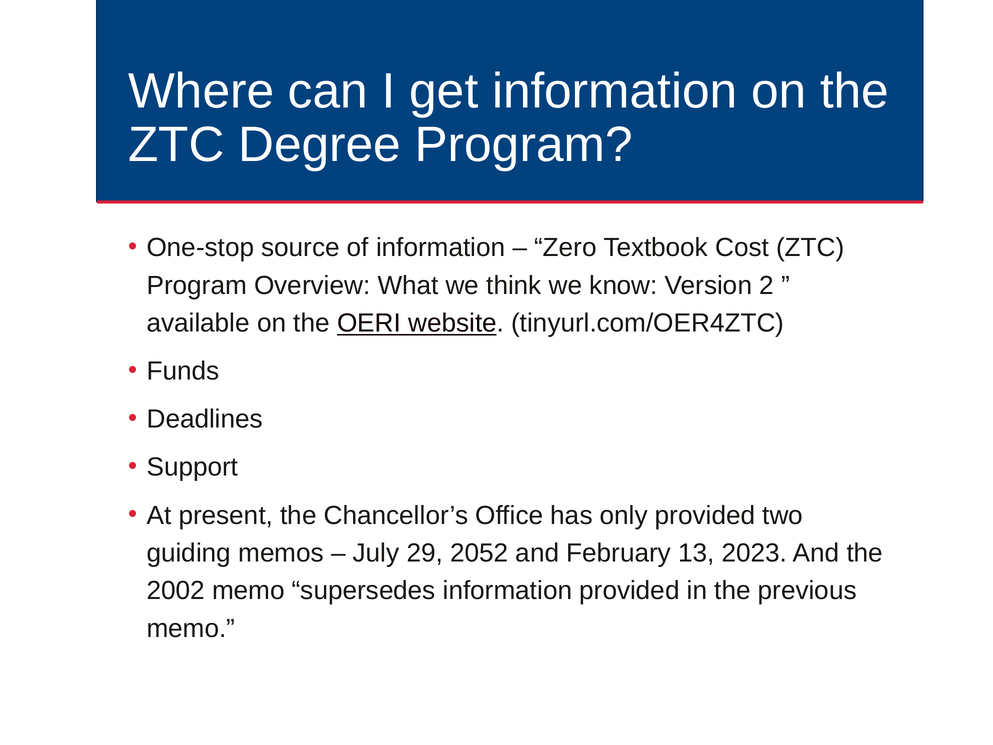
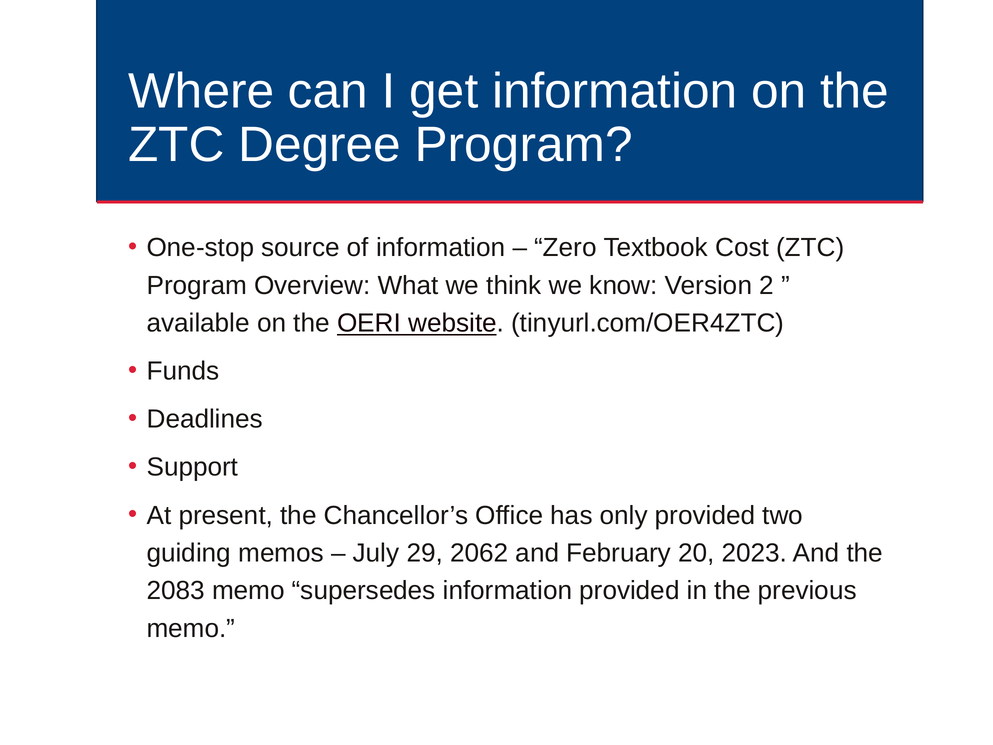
2052: 2052 -> 2062
13: 13 -> 20
2002: 2002 -> 2083
